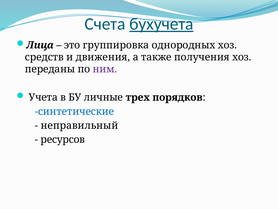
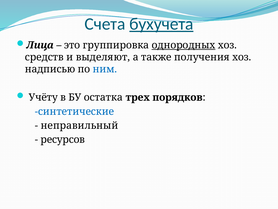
однородных underline: none -> present
движения: движения -> выделяют
переданы: переданы -> надписью
ним colour: purple -> blue
Учета: Учета -> Учёту
личные: личные -> остатка
